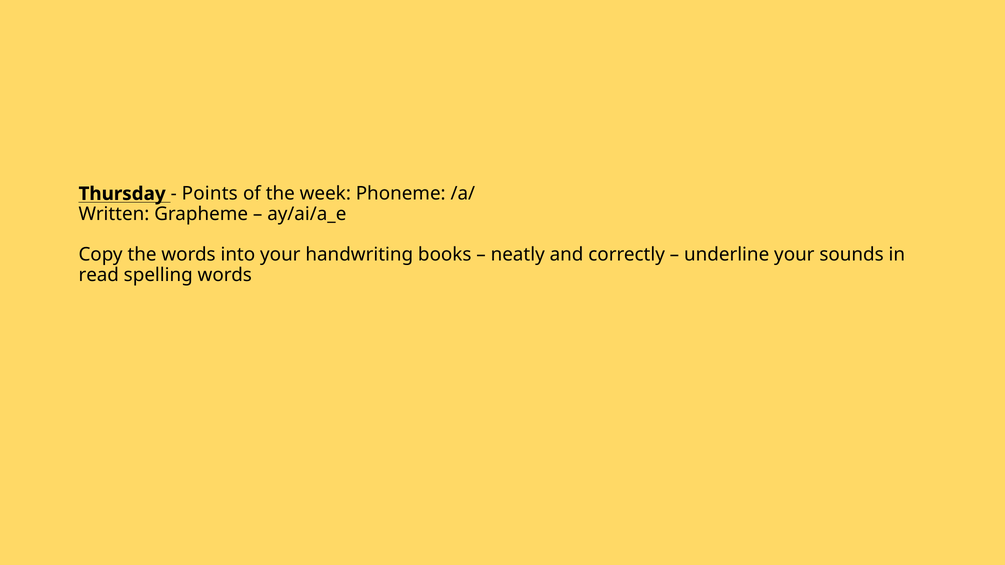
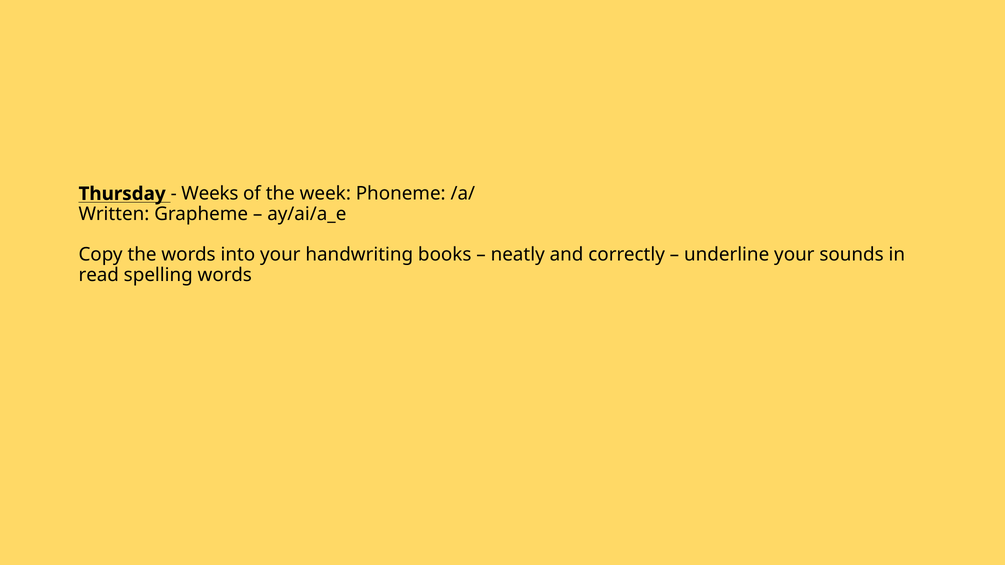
Points: Points -> Weeks
